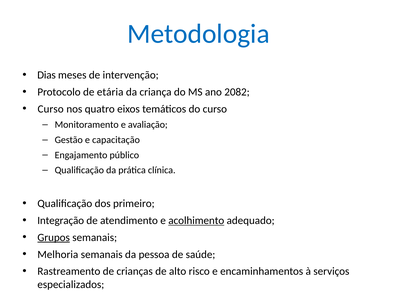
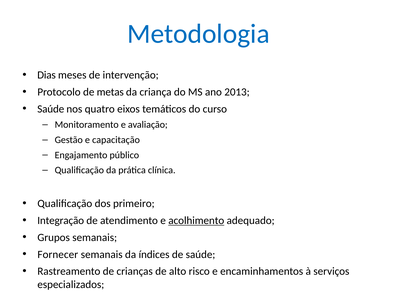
etária: etária -> metas
2082: 2082 -> 2013
Curso at (51, 109): Curso -> Saúde
Grupos underline: present -> none
Melhoria: Melhoria -> Fornecer
pessoa: pessoa -> índices
